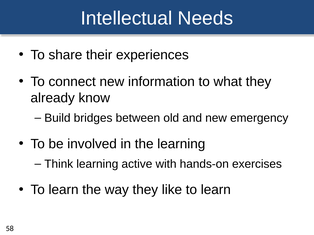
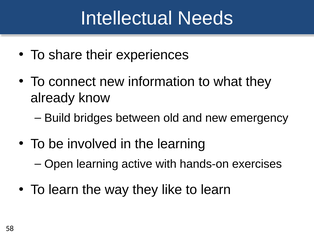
Think: Think -> Open
